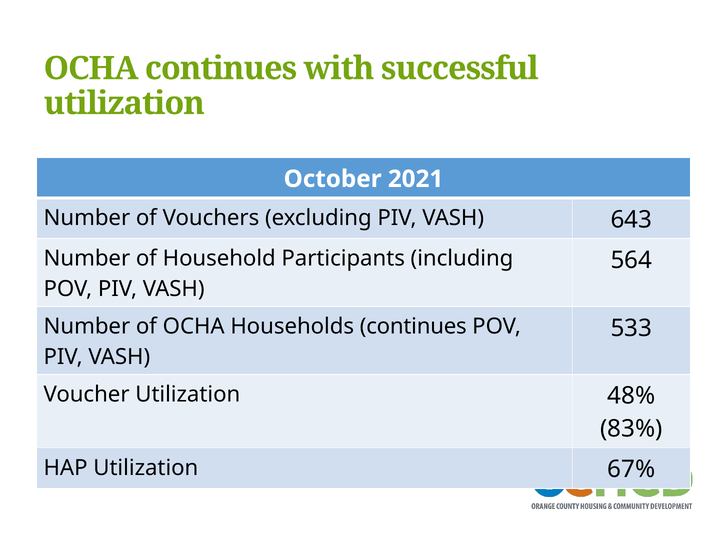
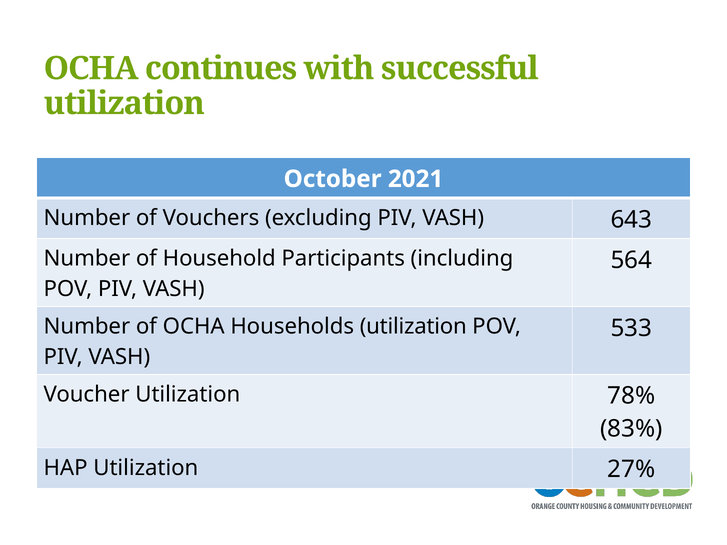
Households continues: continues -> utilization
48%: 48% -> 78%
67%: 67% -> 27%
